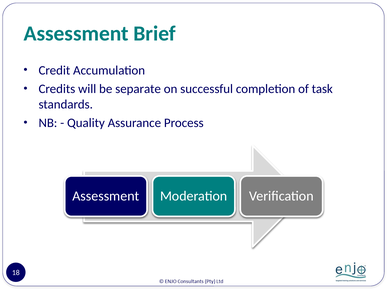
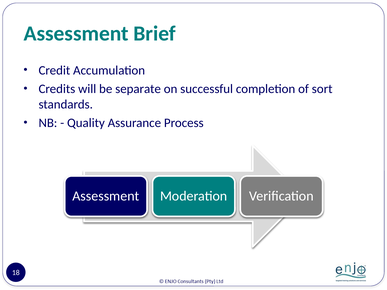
task: task -> sort
